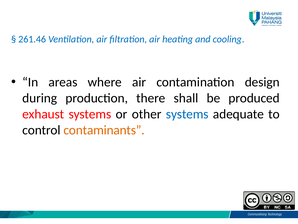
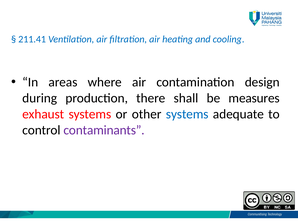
261.46: 261.46 -> 211.41
produced: produced -> measures
contaminants colour: orange -> purple
